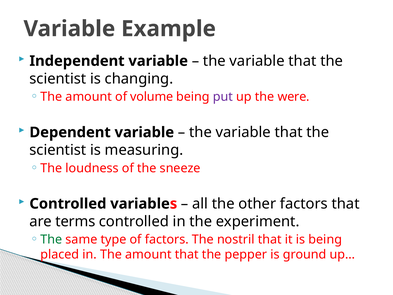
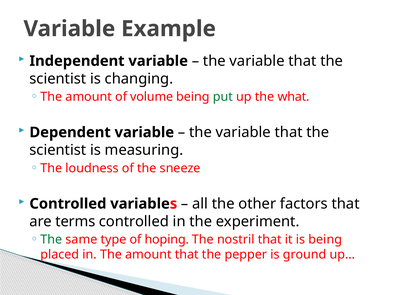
put colour: purple -> green
were: were -> what
of factors: factors -> hoping
